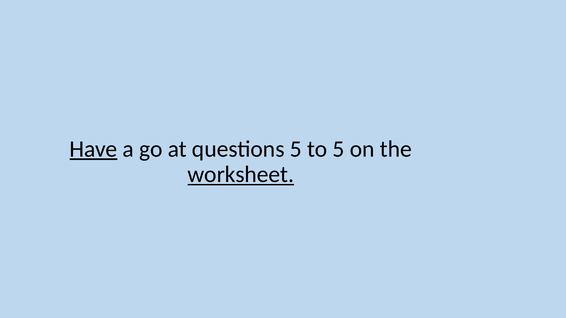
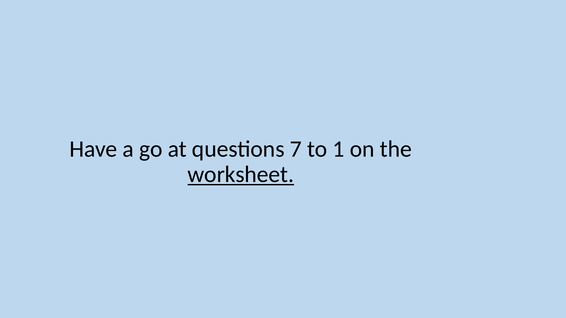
Have underline: present -> none
questions 5: 5 -> 7
to 5: 5 -> 1
